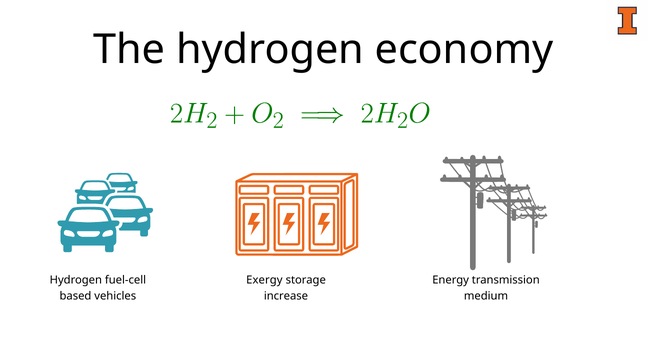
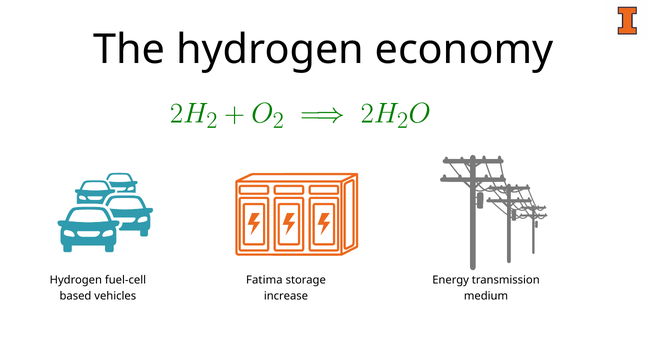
Exergy: Exergy -> Fatima
